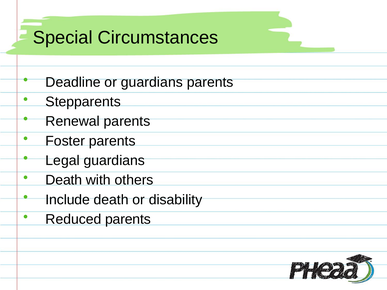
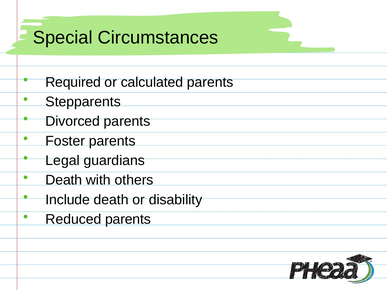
Deadline: Deadline -> Required
or guardians: guardians -> calculated
Renewal: Renewal -> Divorced
